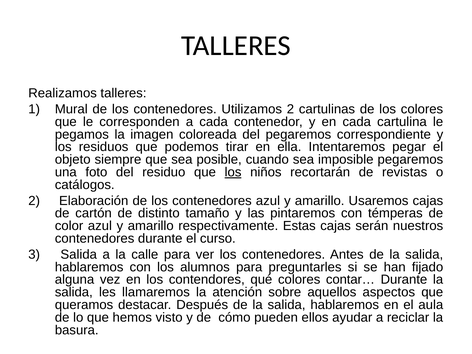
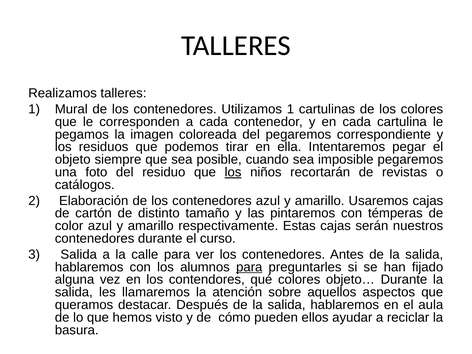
Utilizamos 2: 2 -> 1
para at (249, 267) underline: none -> present
contar…: contar… -> objeto…
